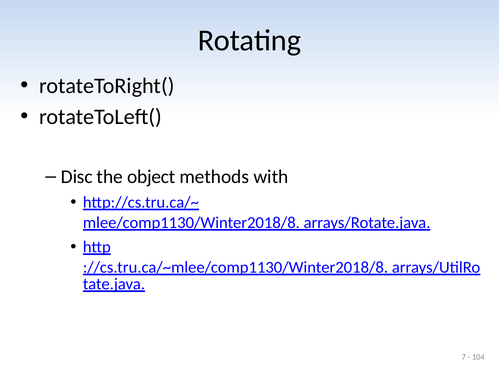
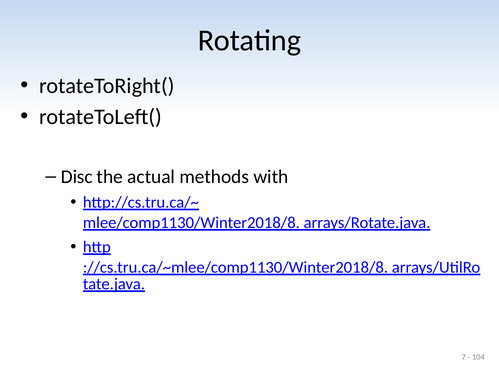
object: object -> actual
